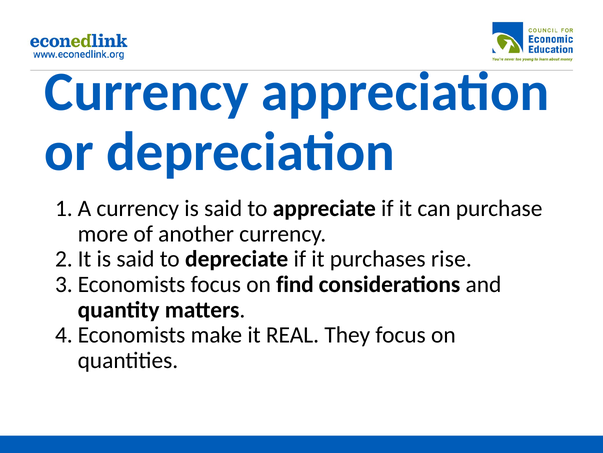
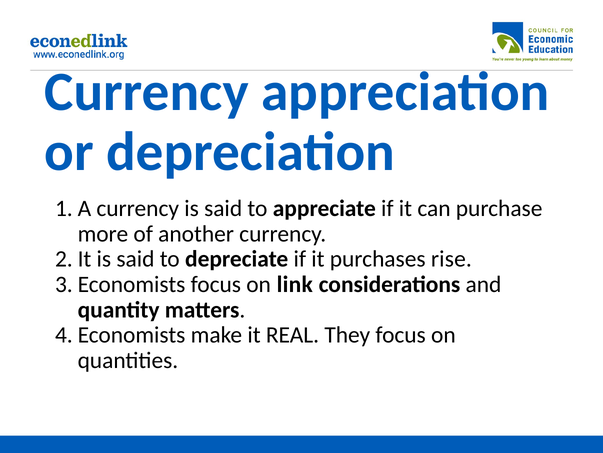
find: find -> link
